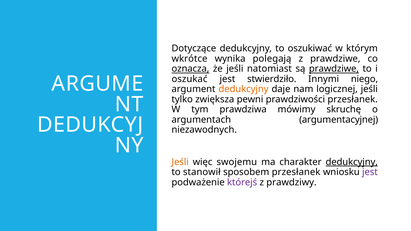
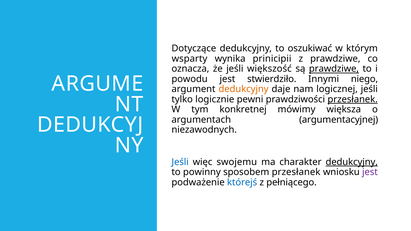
wkrótce: wkrótce -> wsparty
polegają: polegają -> prinicipii
oznacza underline: present -> none
natomiast: natomiast -> większość
oszukać: oszukać -> powodu
zwiększa: zwiększa -> logicznie
przesłanek at (353, 99) underline: none -> present
prawdziwa: prawdziwa -> konkretnej
skruchę: skruchę -> większa
Jeśli at (180, 162) colour: orange -> blue
stanowił: stanowił -> powinny
którejś colour: purple -> blue
prawdziwy: prawdziwy -> pełniącego
